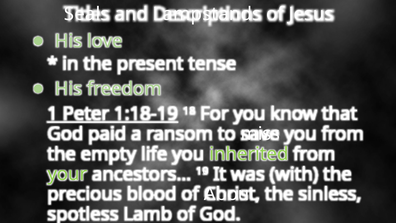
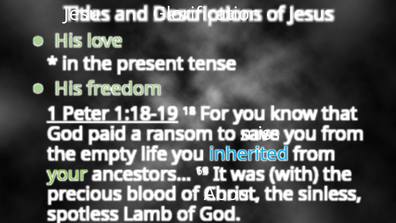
Seals at (87, 14): Seals -> Jesus
Lampstands: Lampstands -> Glorification
inherited colour: light green -> light blue
10: 10 -> 64
